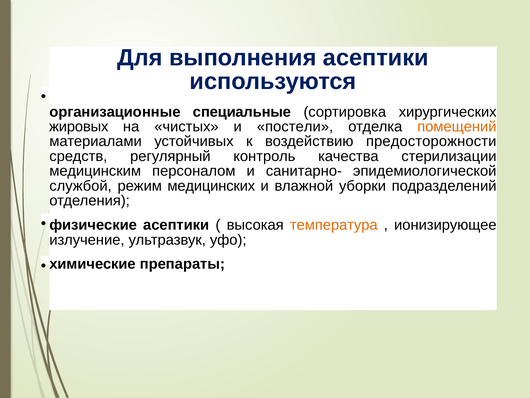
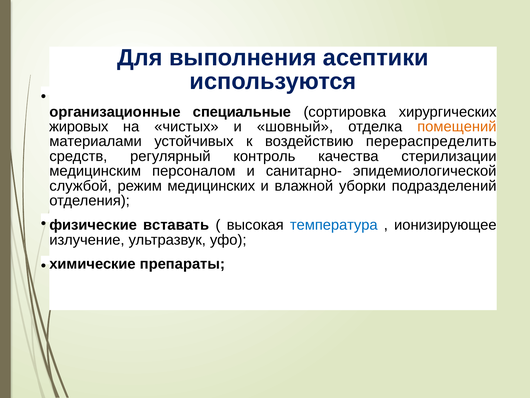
постели: постели -> шовный
предосторожности: предосторожности -> перераспределить
физические асептики: асептики -> вставать
температура colour: orange -> blue
